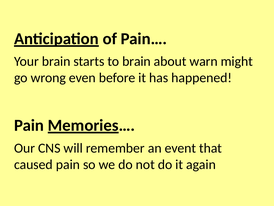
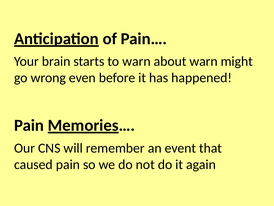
to brain: brain -> warn
